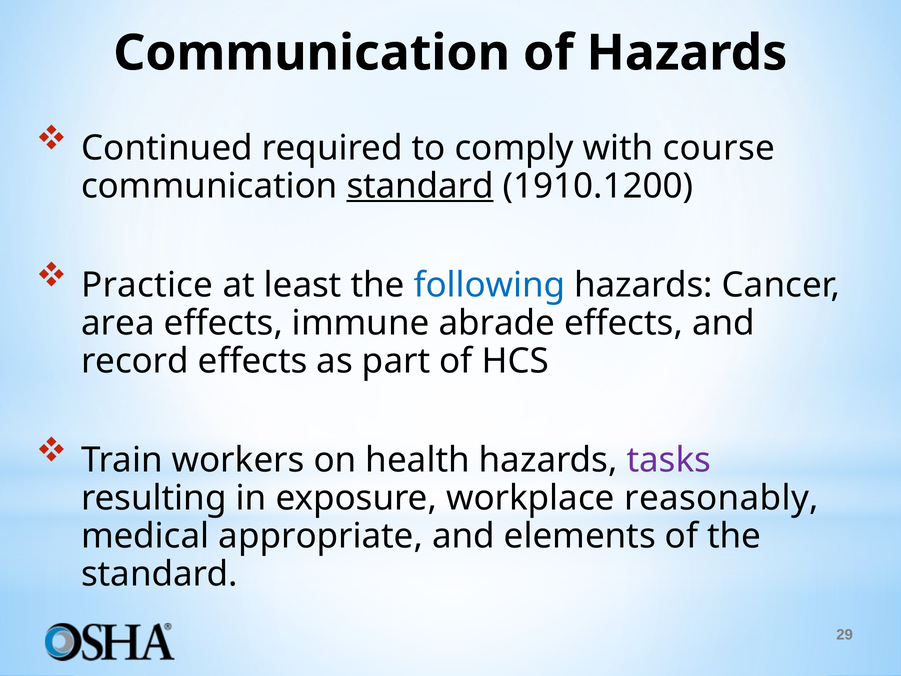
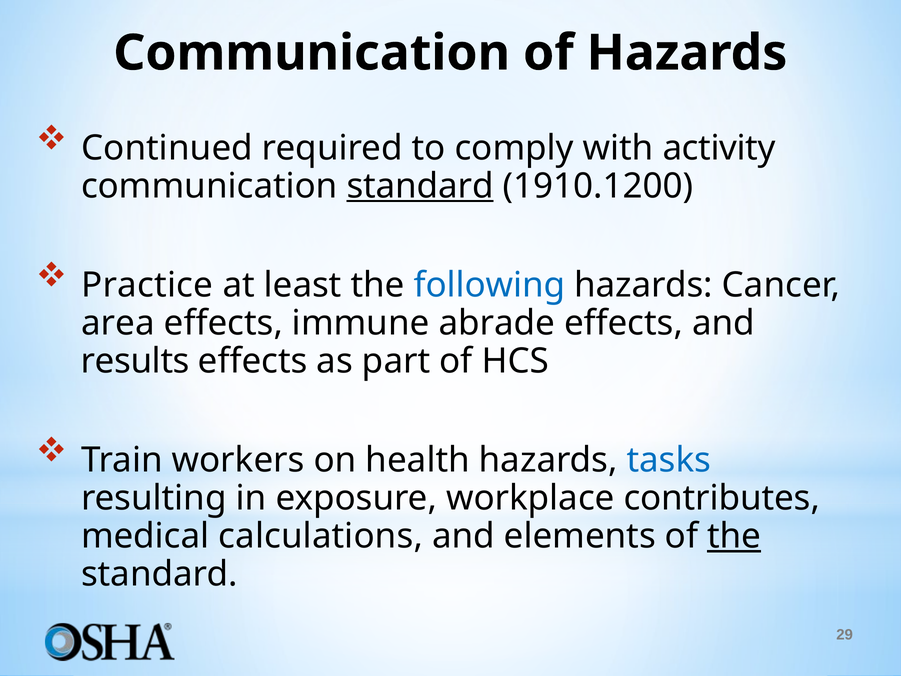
course: course -> activity
record: record -> results
tasks colour: purple -> blue
reasonably: reasonably -> contributes
appropriate: appropriate -> calculations
the at (734, 536) underline: none -> present
